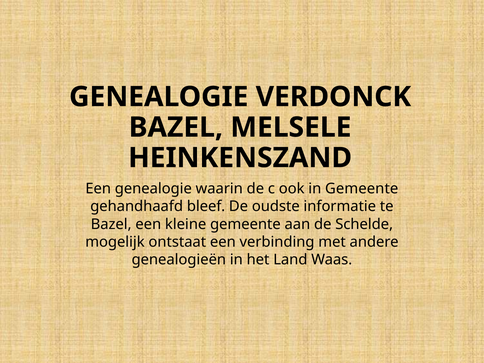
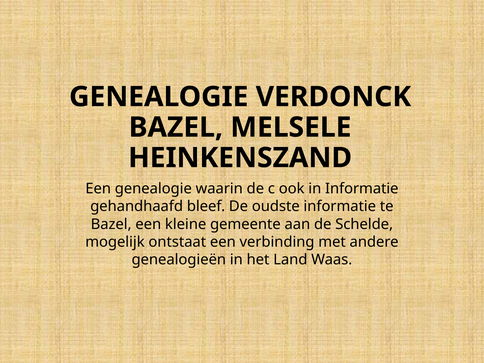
in Gemeente: Gemeente -> Informatie
